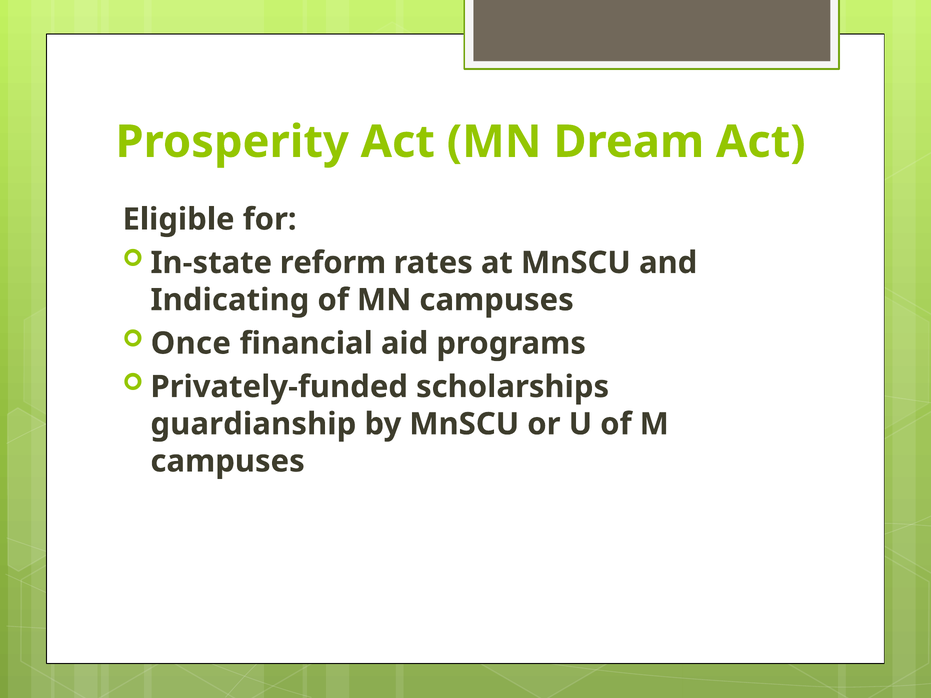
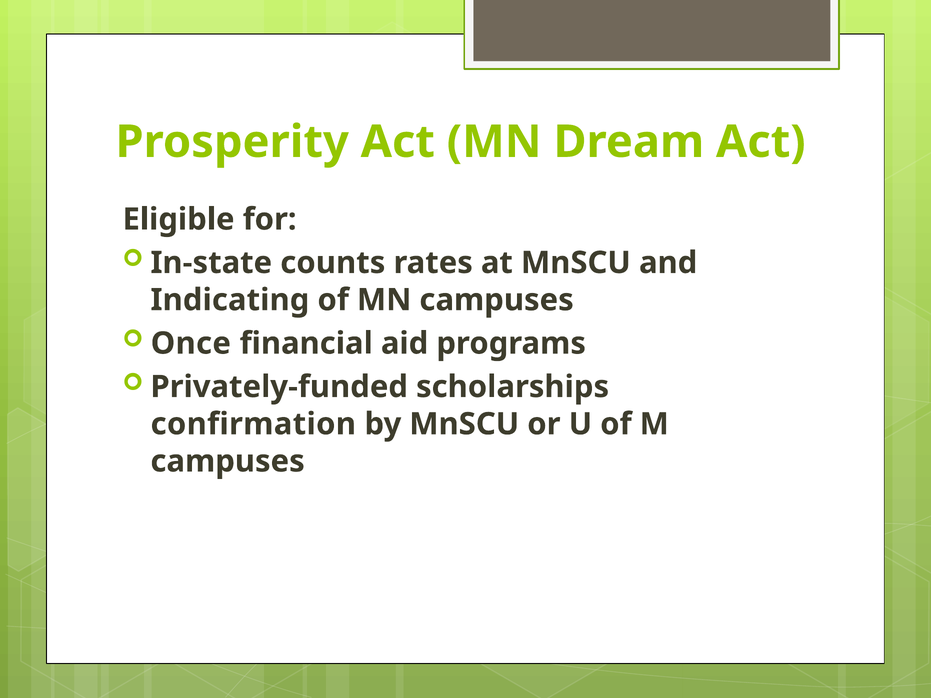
reform: reform -> counts
guardianship: guardianship -> confirmation
